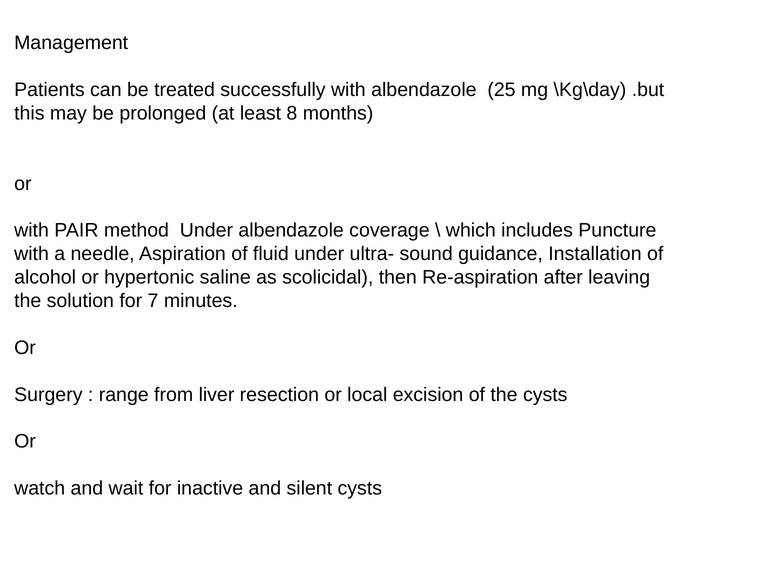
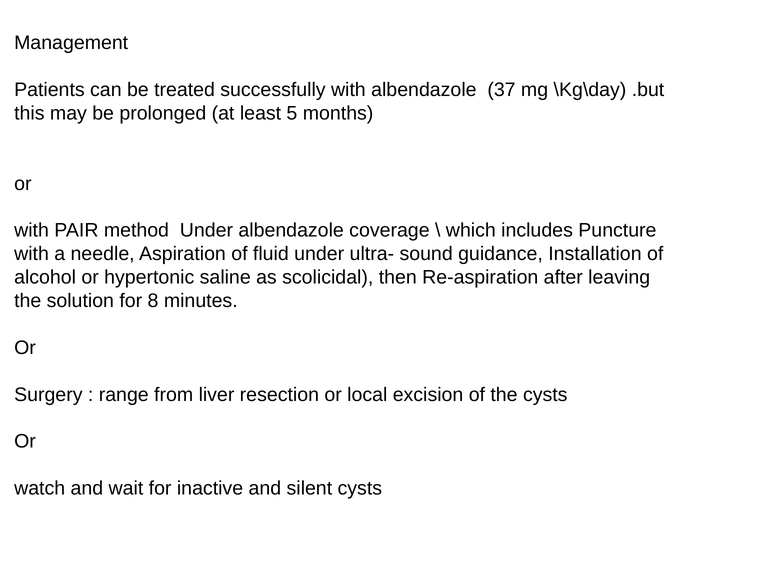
25: 25 -> 37
8: 8 -> 5
7: 7 -> 8
